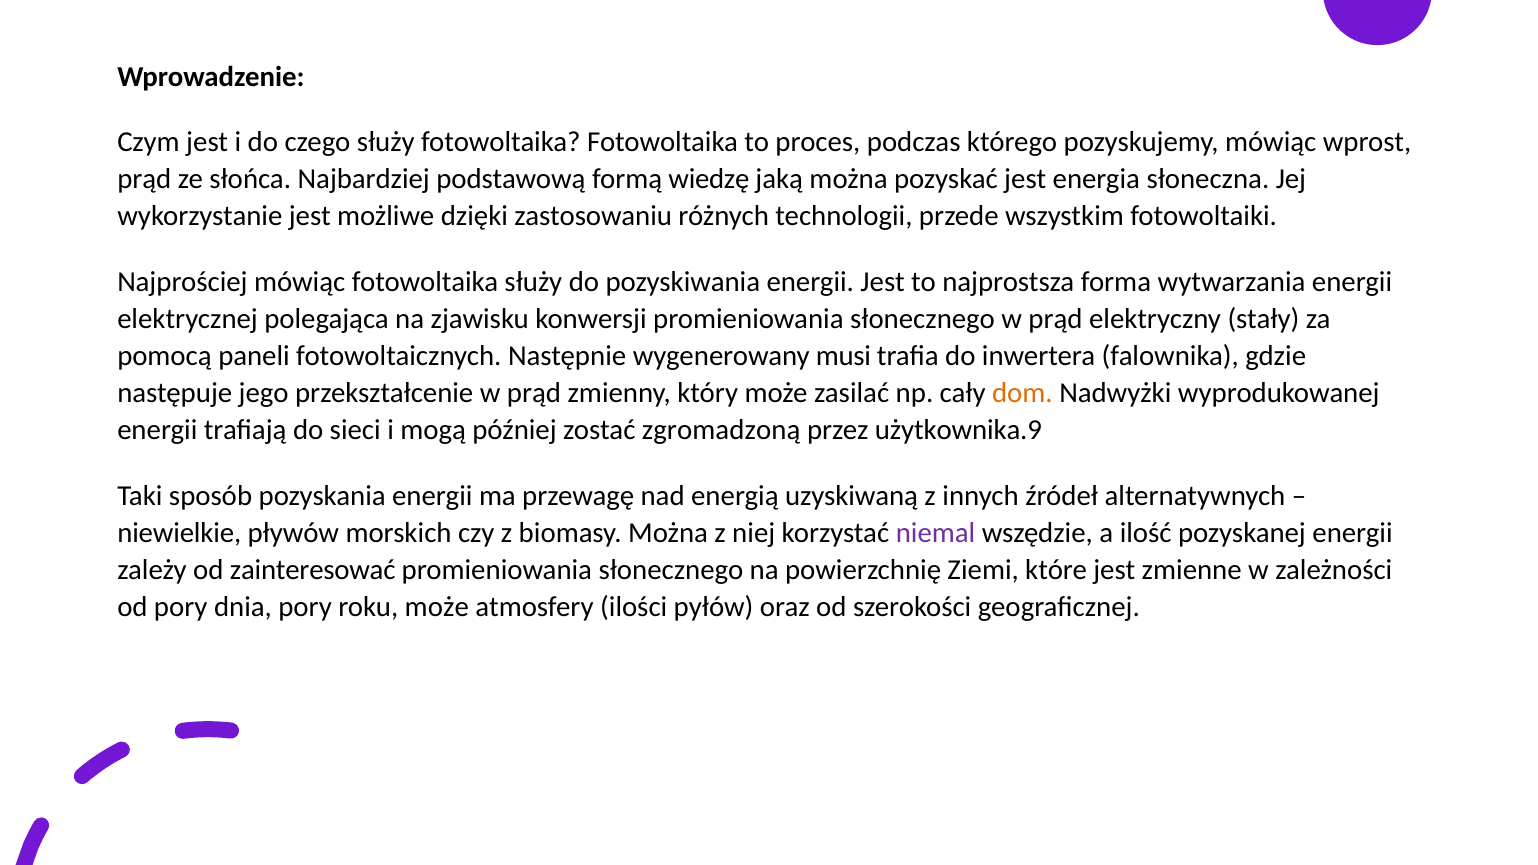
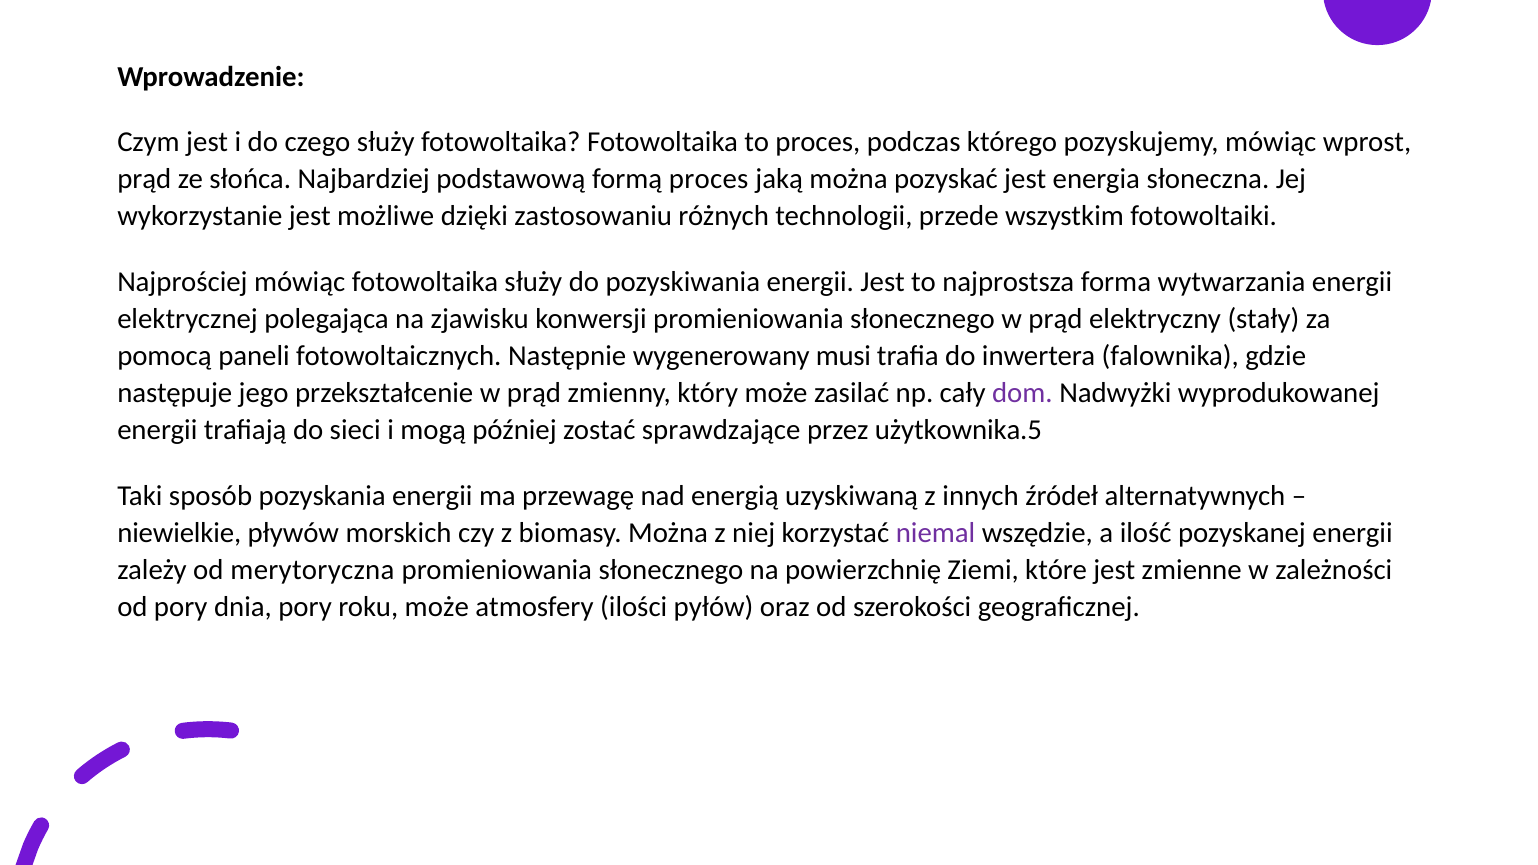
formą wiedzę: wiedzę -> proces
dom colour: orange -> purple
zgromadzoną: zgromadzoną -> sprawdzające
użytkownika.9: użytkownika.9 -> użytkownika.5
zainteresować: zainteresować -> merytoryczna
